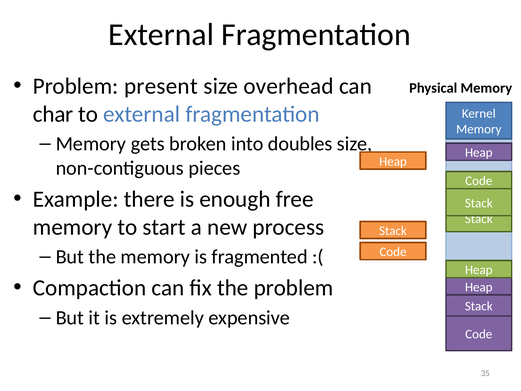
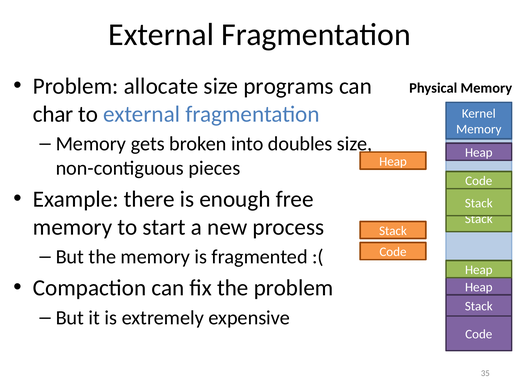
present: present -> allocate
overhead: overhead -> programs
